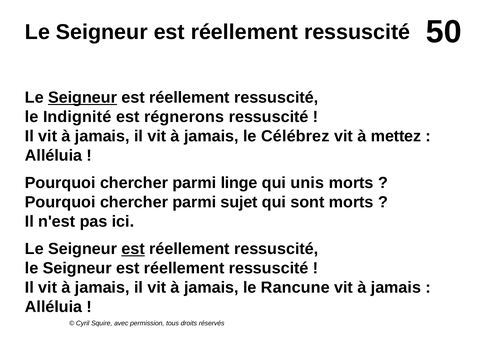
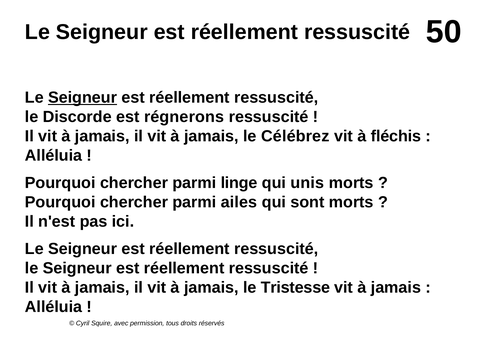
Indignité: Indignité -> Discorde
mettez: mettez -> fléchis
sujet: sujet -> ailes
est at (133, 249) underline: present -> none
Rancune: Rancune -> Tristesse
